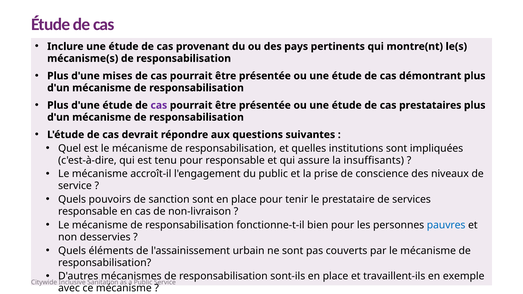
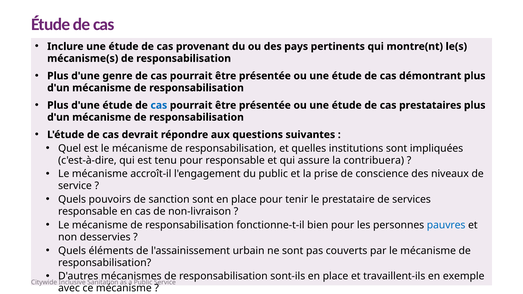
mises: mises -> genre
cas at (159, 105) colour: purple -> blue
insuffisants: insuffisants -> contribuera
